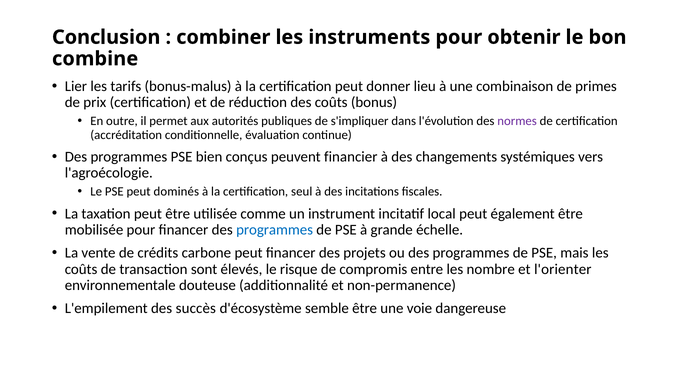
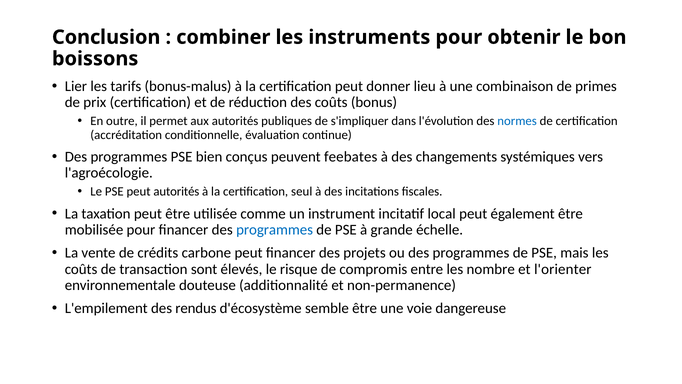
combine: combine -> boissons
normes colour: purple -> blue
financier: financier -> feebates
peut dominés: dominés -> autorités
succès: succès -> rendus
